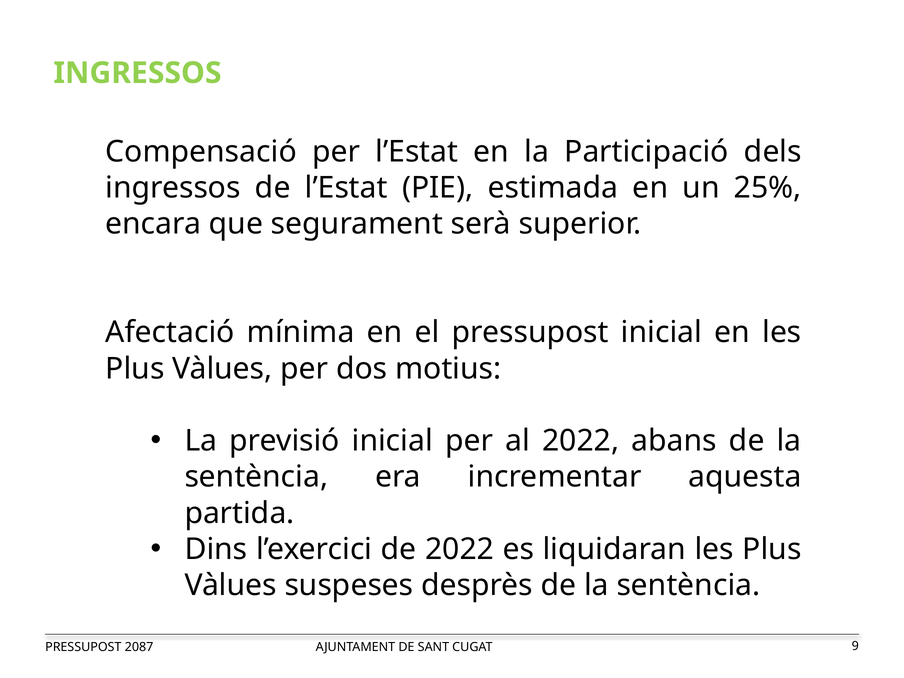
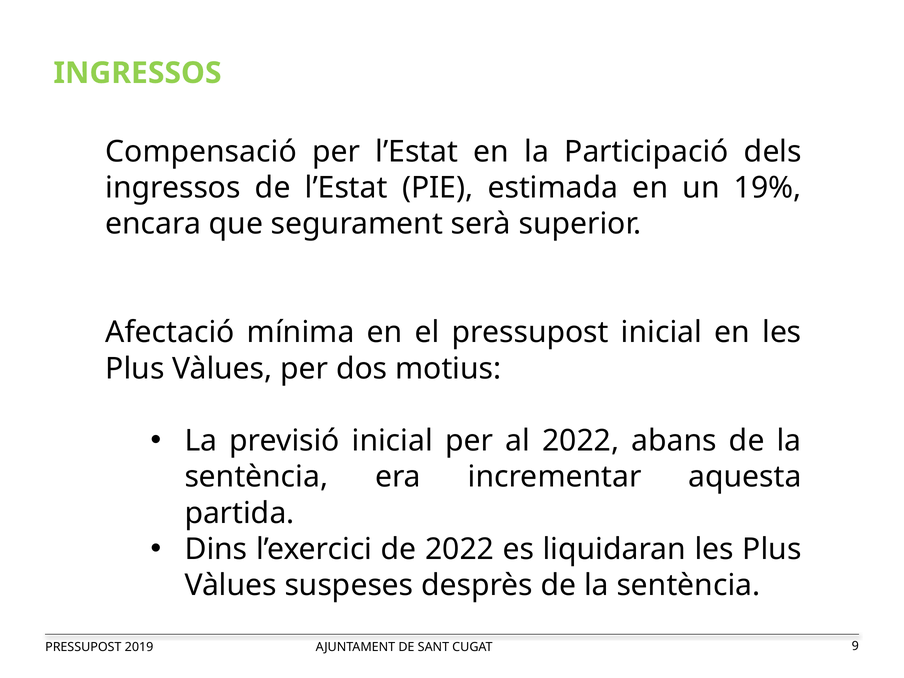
25%: 25% -> 19%
2087: 2087 -> 2019
